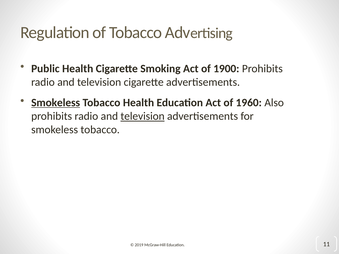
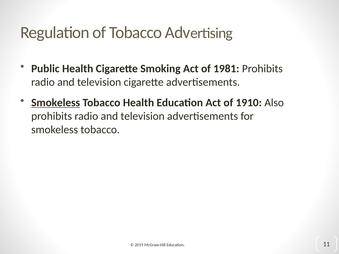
1900: 1900 -> 1981
1960: 1960 -> 1910
television at (143, 116) underline: present -> none
